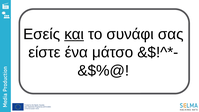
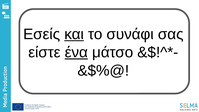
ένα underline: none -> present
